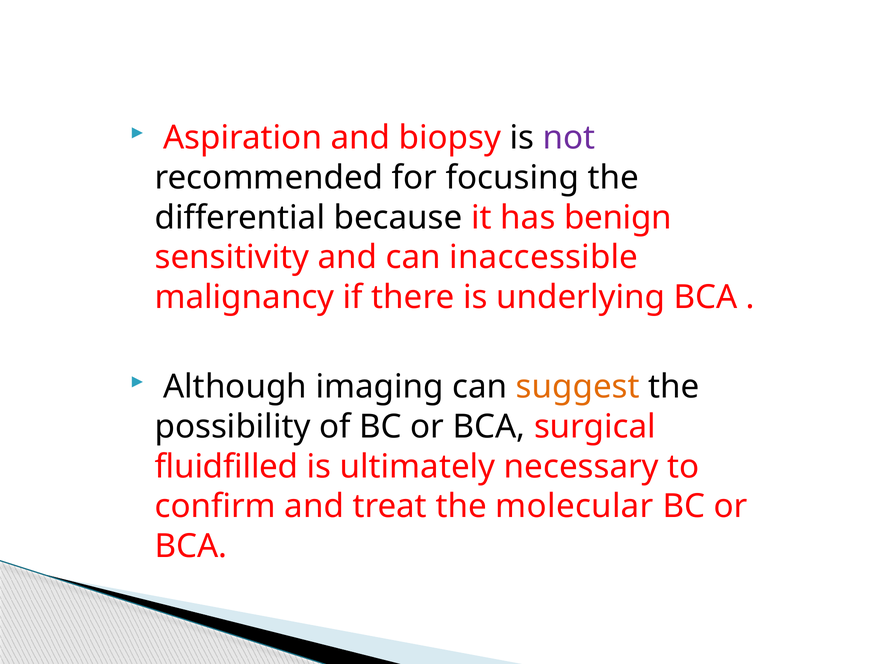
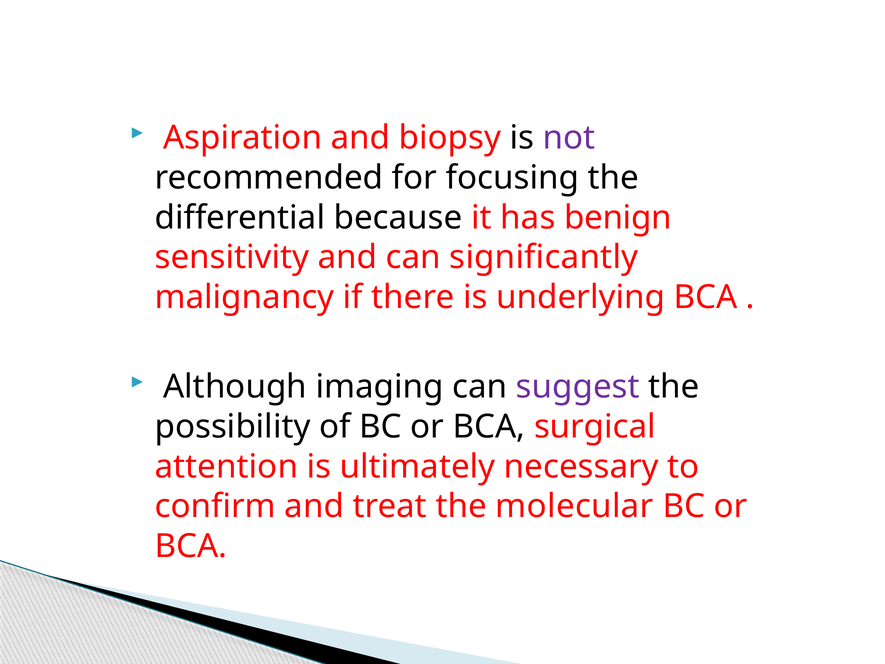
inaccessible: inaccessible -> significantly
suggest colour: orange -> purple
fluidfilled: fluidfilled -> attention
